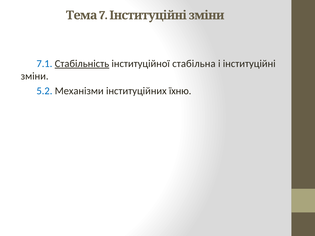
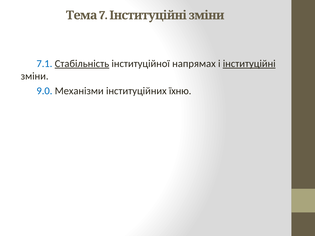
стабільна: стабільна -> напрямах
інституційні underline: none -> present
5.2: 5.2 -> 9.0
